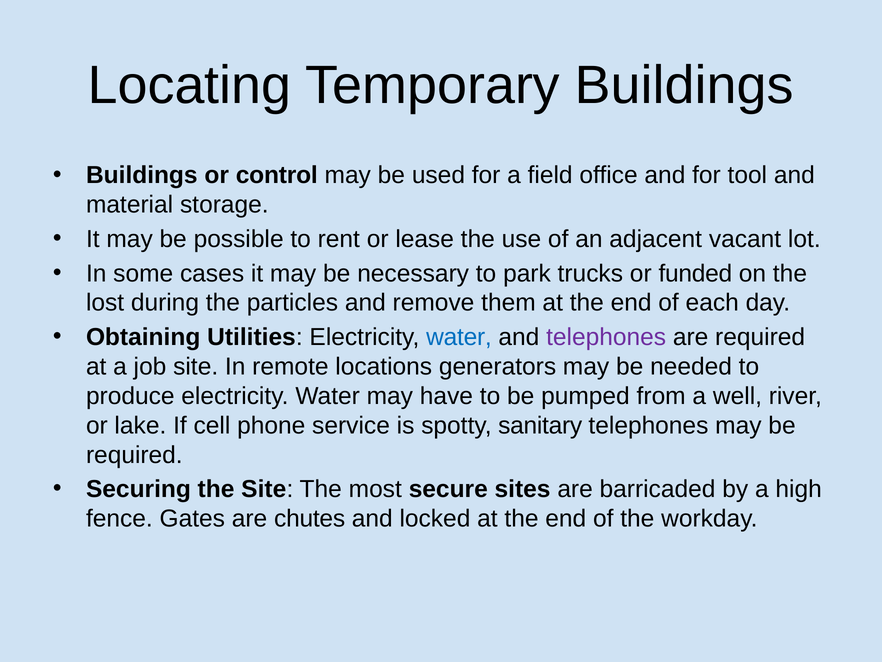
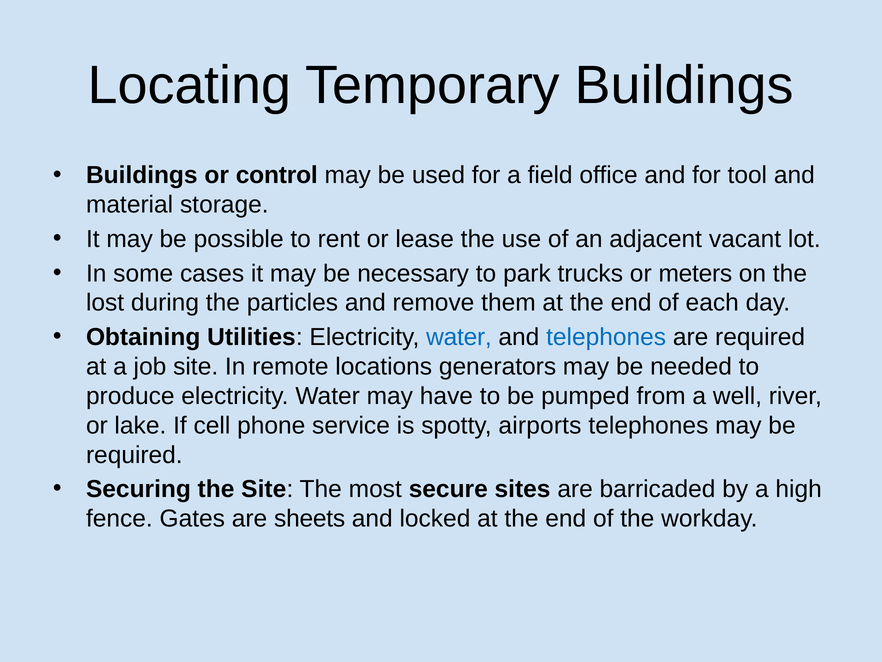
funded: funded -> meters
telephones at (606, 337) colour: purple -> blue
sanitary: sanitary -> airports
chutes: chutes -> sheets
